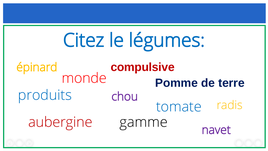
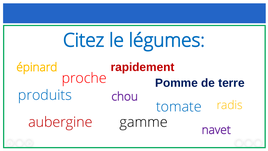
compulsive: compulsive -> rapidement
monde: monde -> proche
